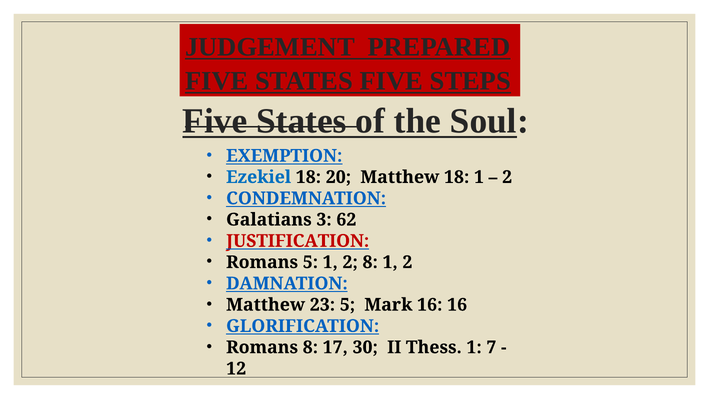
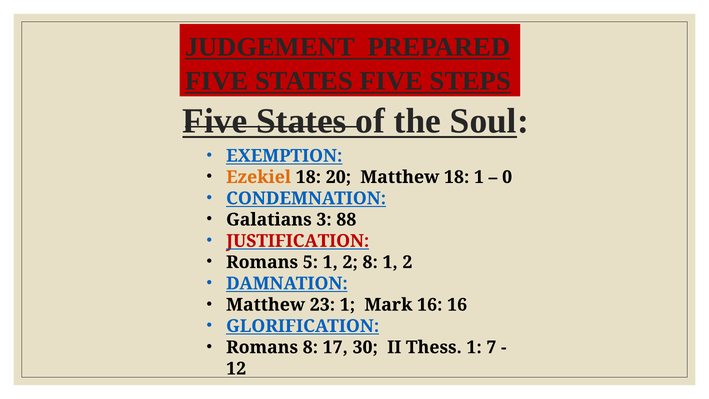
Ezekiel colour: blue -> orange
2 at (507, 177): 2 -> 0
62: 62 -> 88
23 5: 5 -> 1
